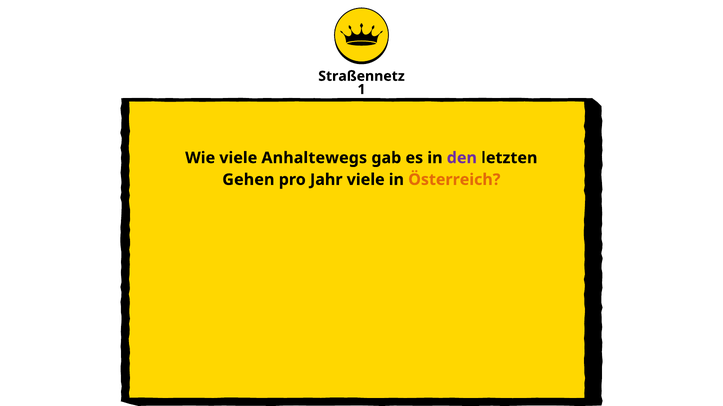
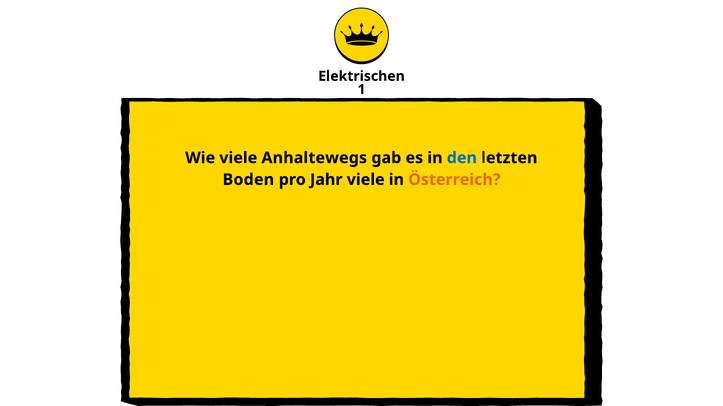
Straßennetz: Straßennetz -> Elektrischen
den colour: purple -> blue
Gehen: Gehen -> Boden
